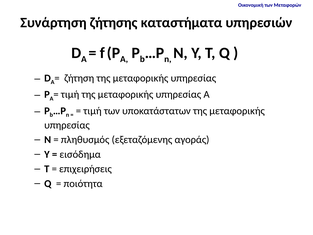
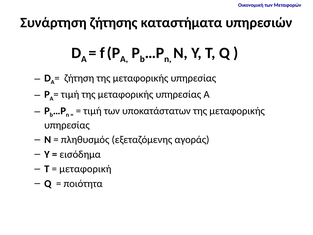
επιχειρήσεις: επιχειρήσεις -> μεταφορική
